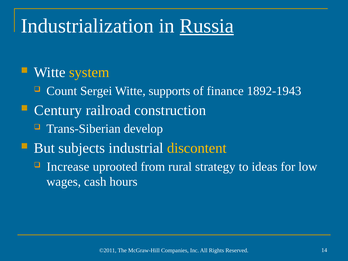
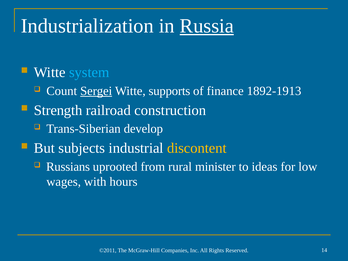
system colour: yellow -> light blue
Sergei underline: none -> present
1892-1943: 1892-1943 -> 1892-1913
Century: Century -> Strength
Increase: Increase -> Russians
strategy: strategy -> minister
cash: cash -> with
